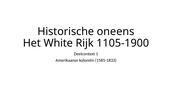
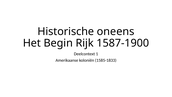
White: White -> Begin
1105-1900: 1105-1900 -> 1587-1900
